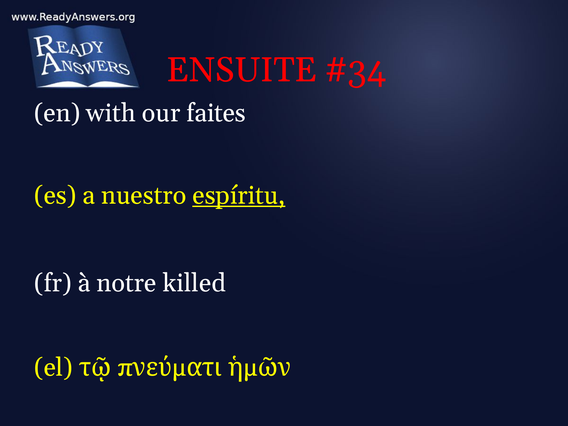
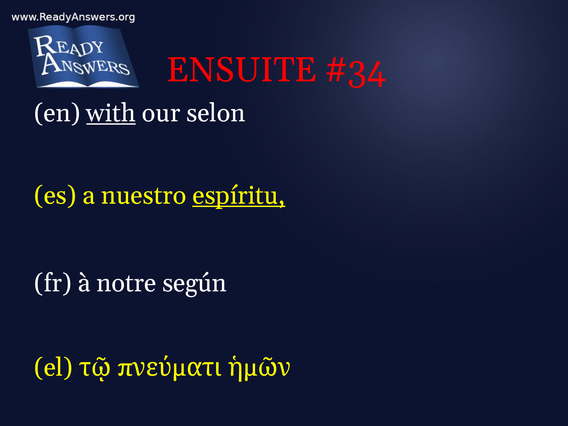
with underline: none -> present
faites: faites -> selon
killed: killed -> según
